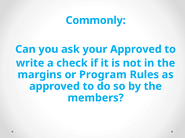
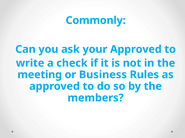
margins: margins -> meeting
Program: Program -> Business
